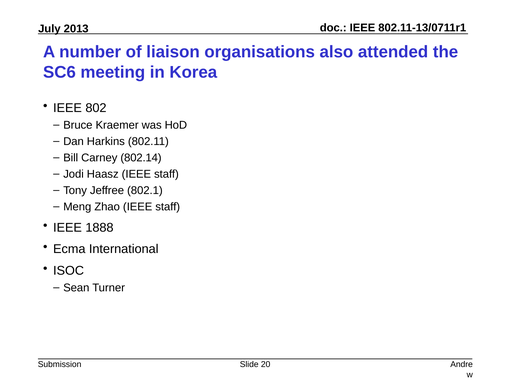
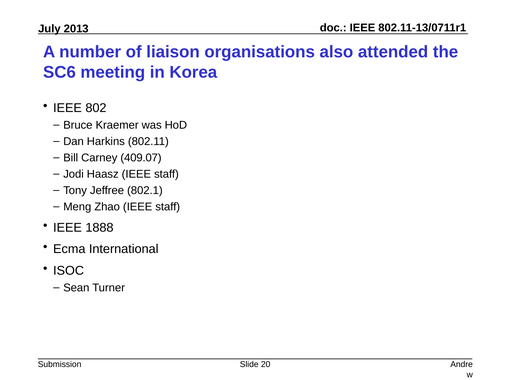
802.14: 802.14 -> 409.07
